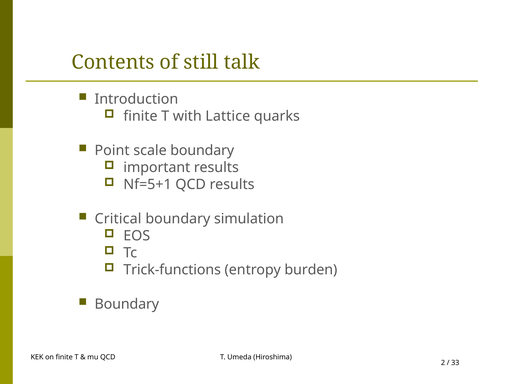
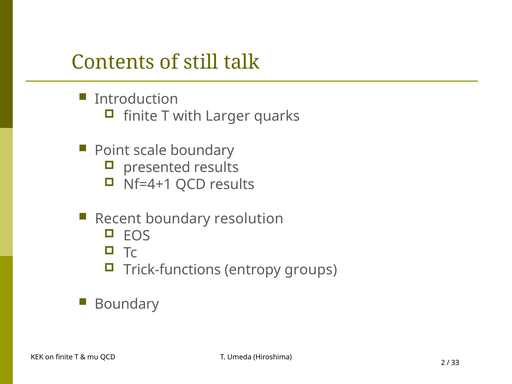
Lattice: Lattice -> Larger
important: important -> presented
Nf=5+1: Nf=5+1 -> Nf=4+1
Critical: Critical -> Recent
simulation: simulation -> resolution
burden: burden -> groups
